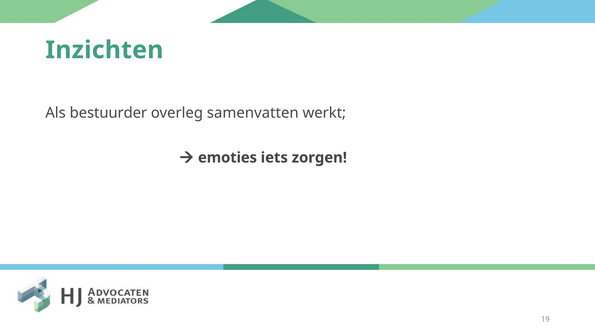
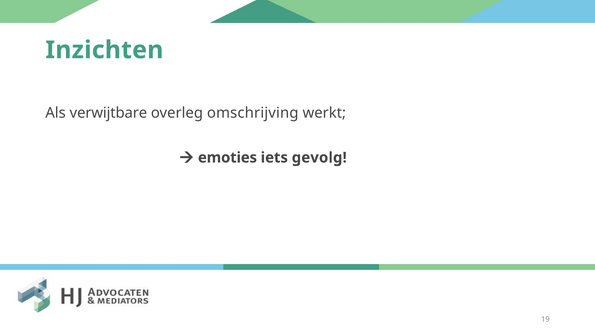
bestuurder: bestuurder -> verwijtbare
samenvatten: samenvatten -> omschrijving
zorgen: zorgen -> gevolg
